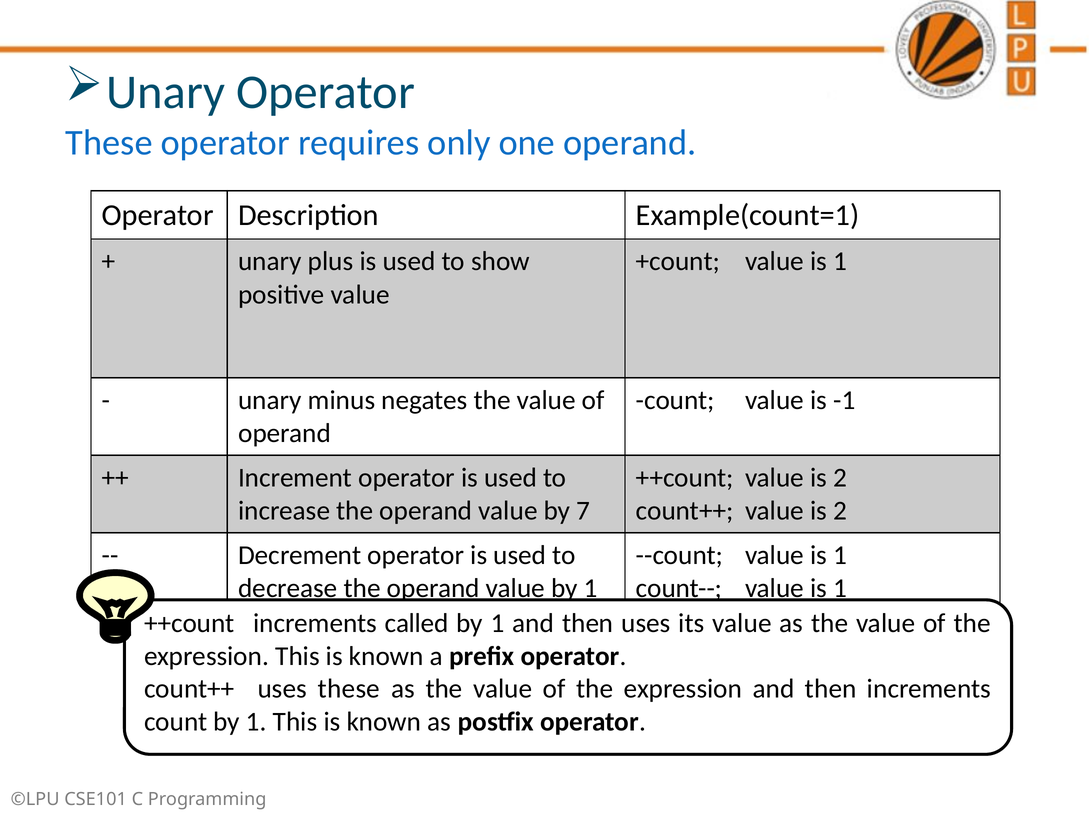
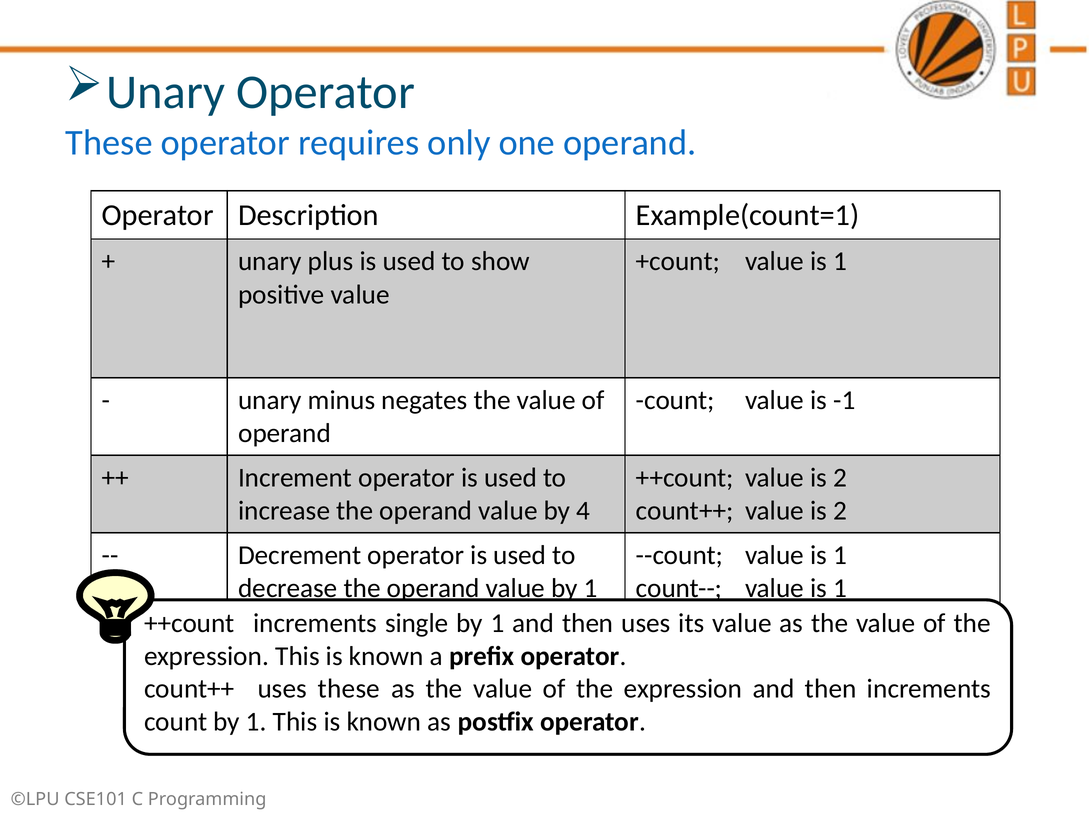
7: 7 -> 4
called: called -> single
